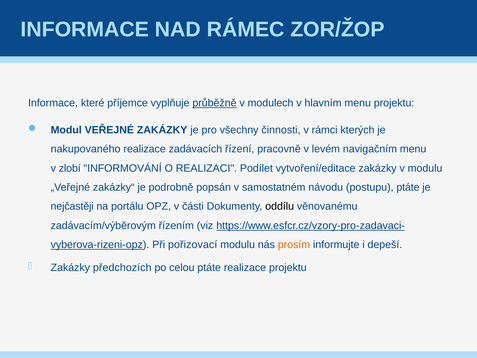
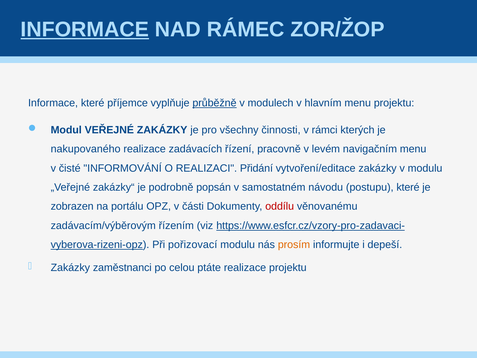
INFORMACE at (85, 30) underline: none -> present
zlobí: zlobí -> čisté
Podílet: Podílet -> Přidání
postupu ptáte: ptáte -> které
nejčastěji: nejčastěji -> zobrazen
oddílu colour: black -> red
předchozích: předchozích -> zaměstnanci
